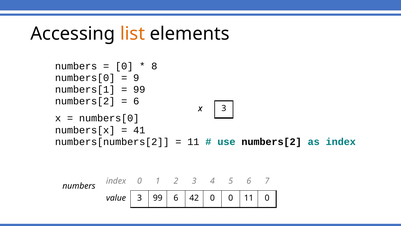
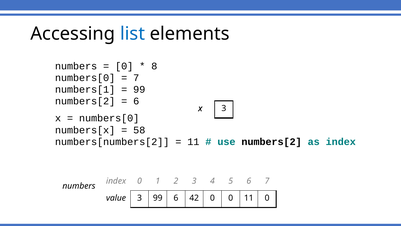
list colour: orange -> blue
9 at (136, 78): 9 -> 7
41: 41 -> 58
